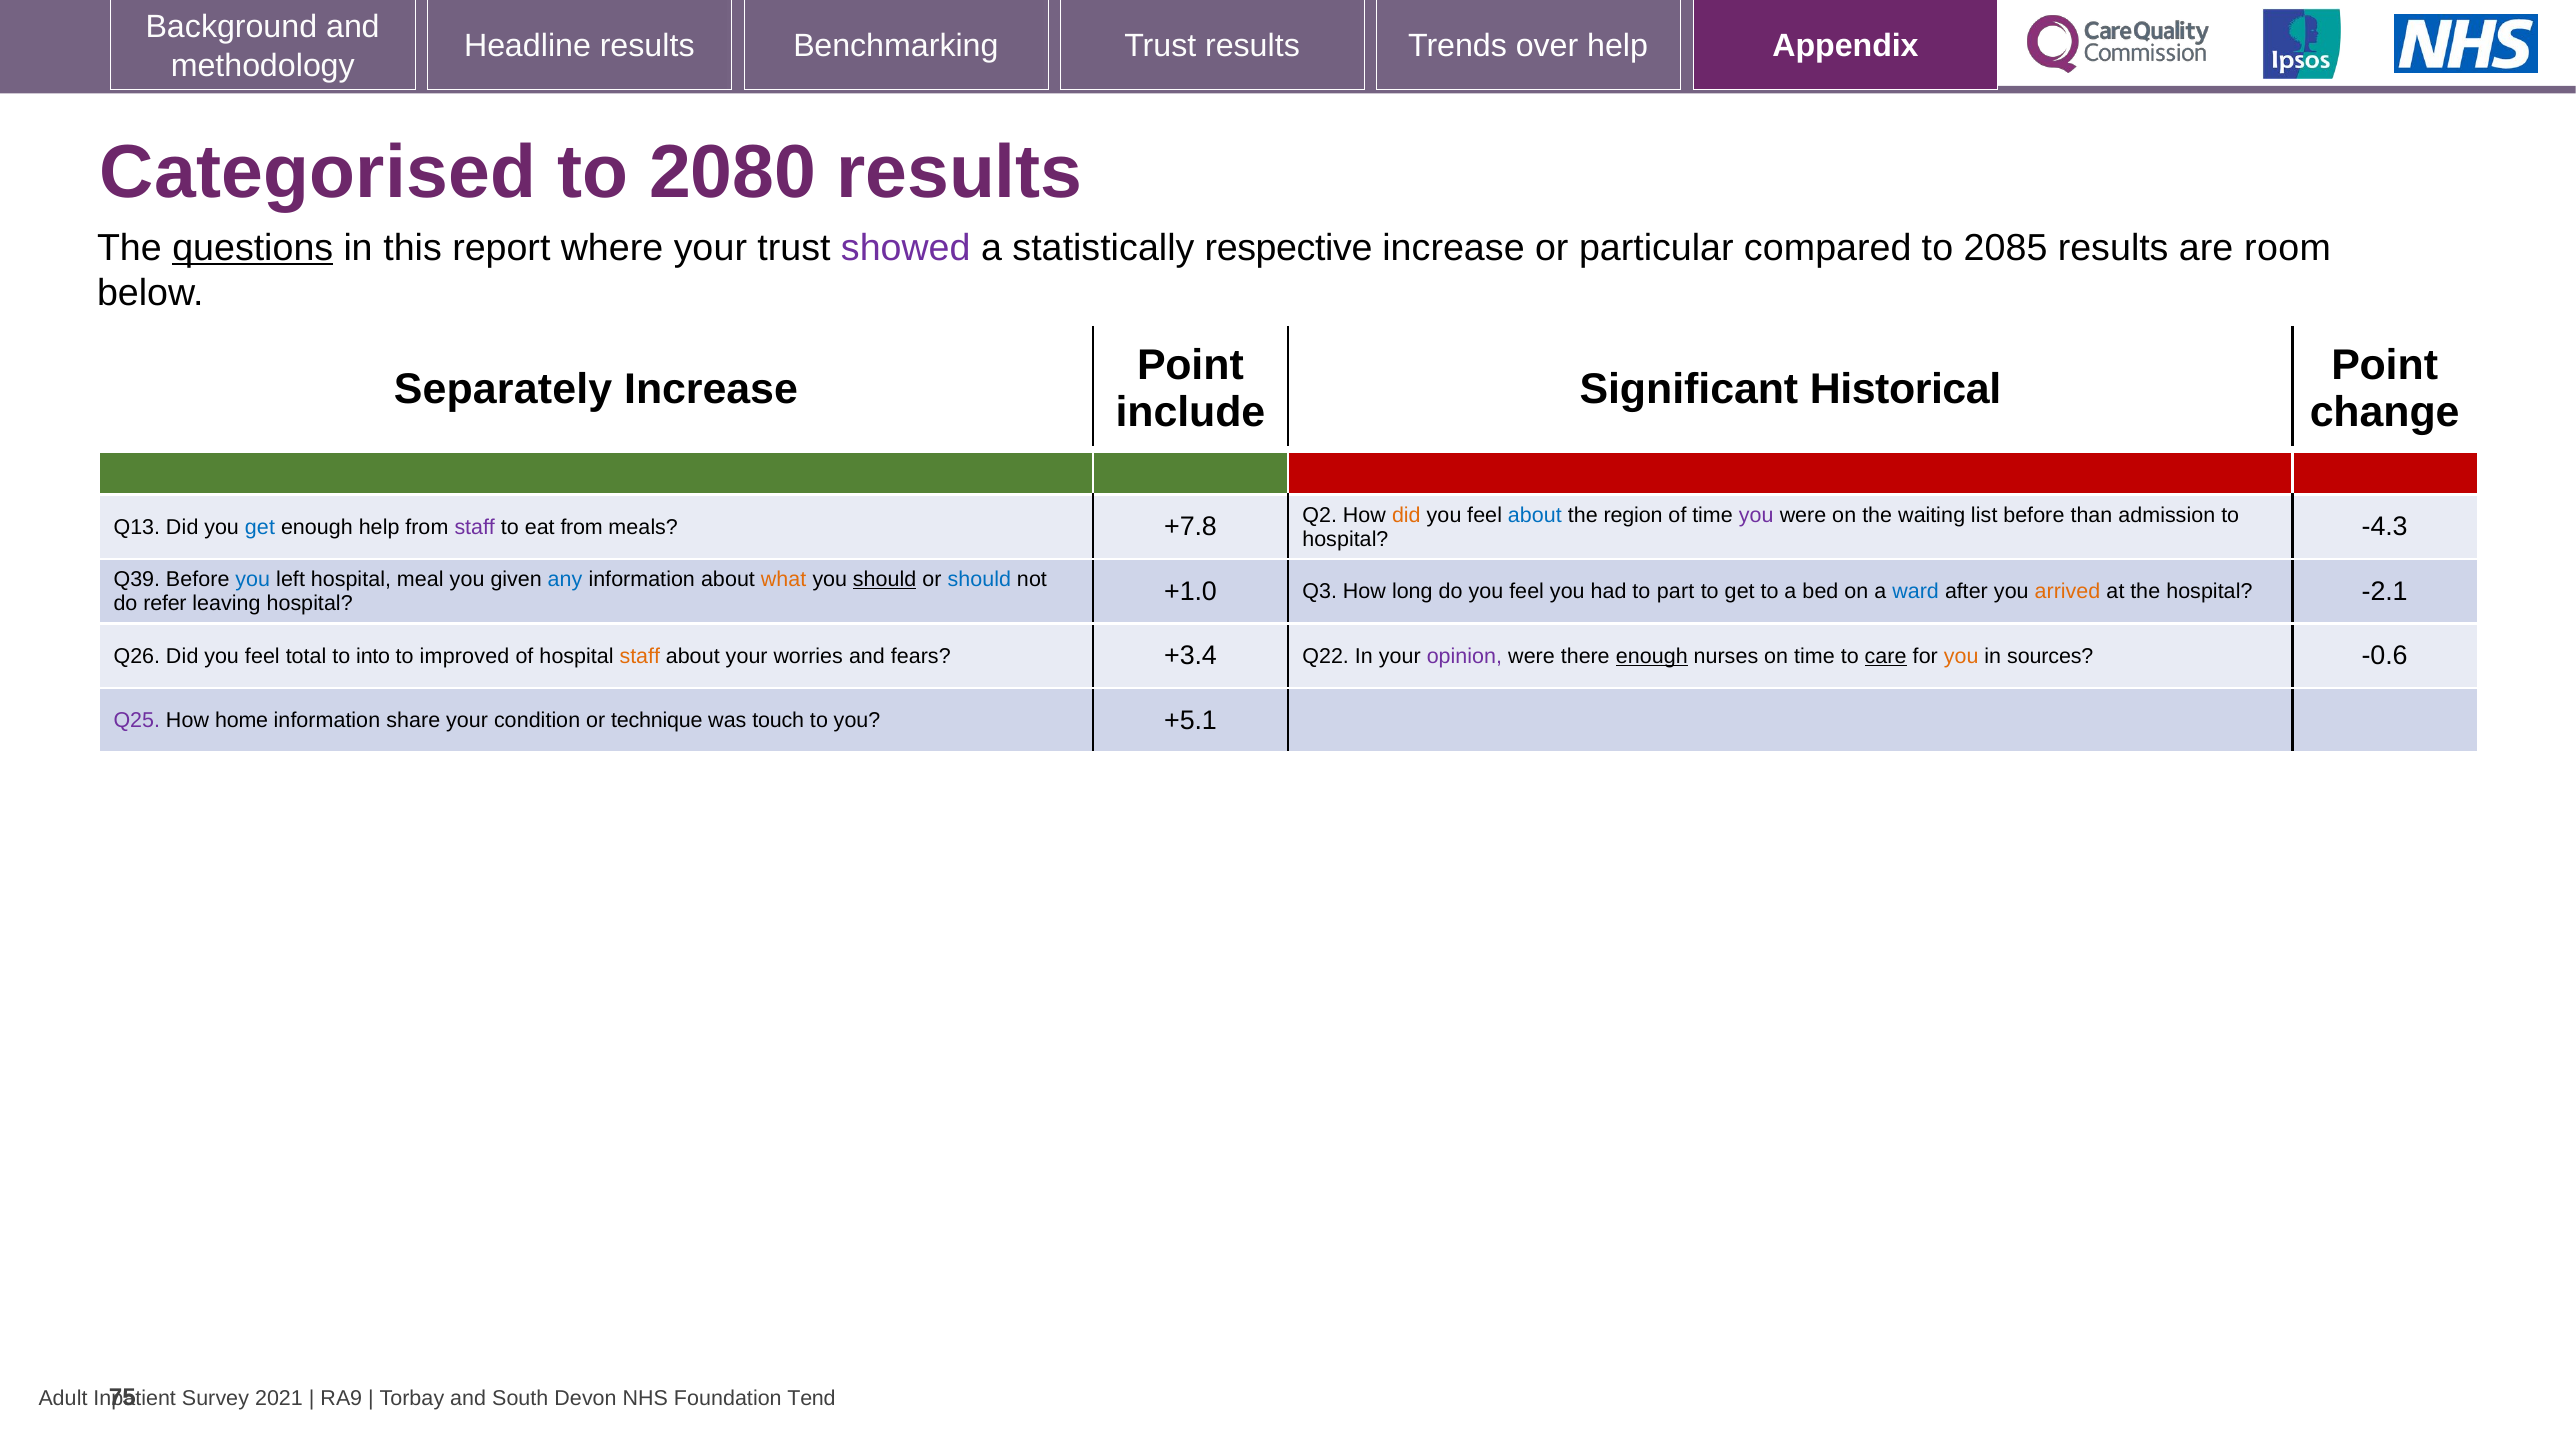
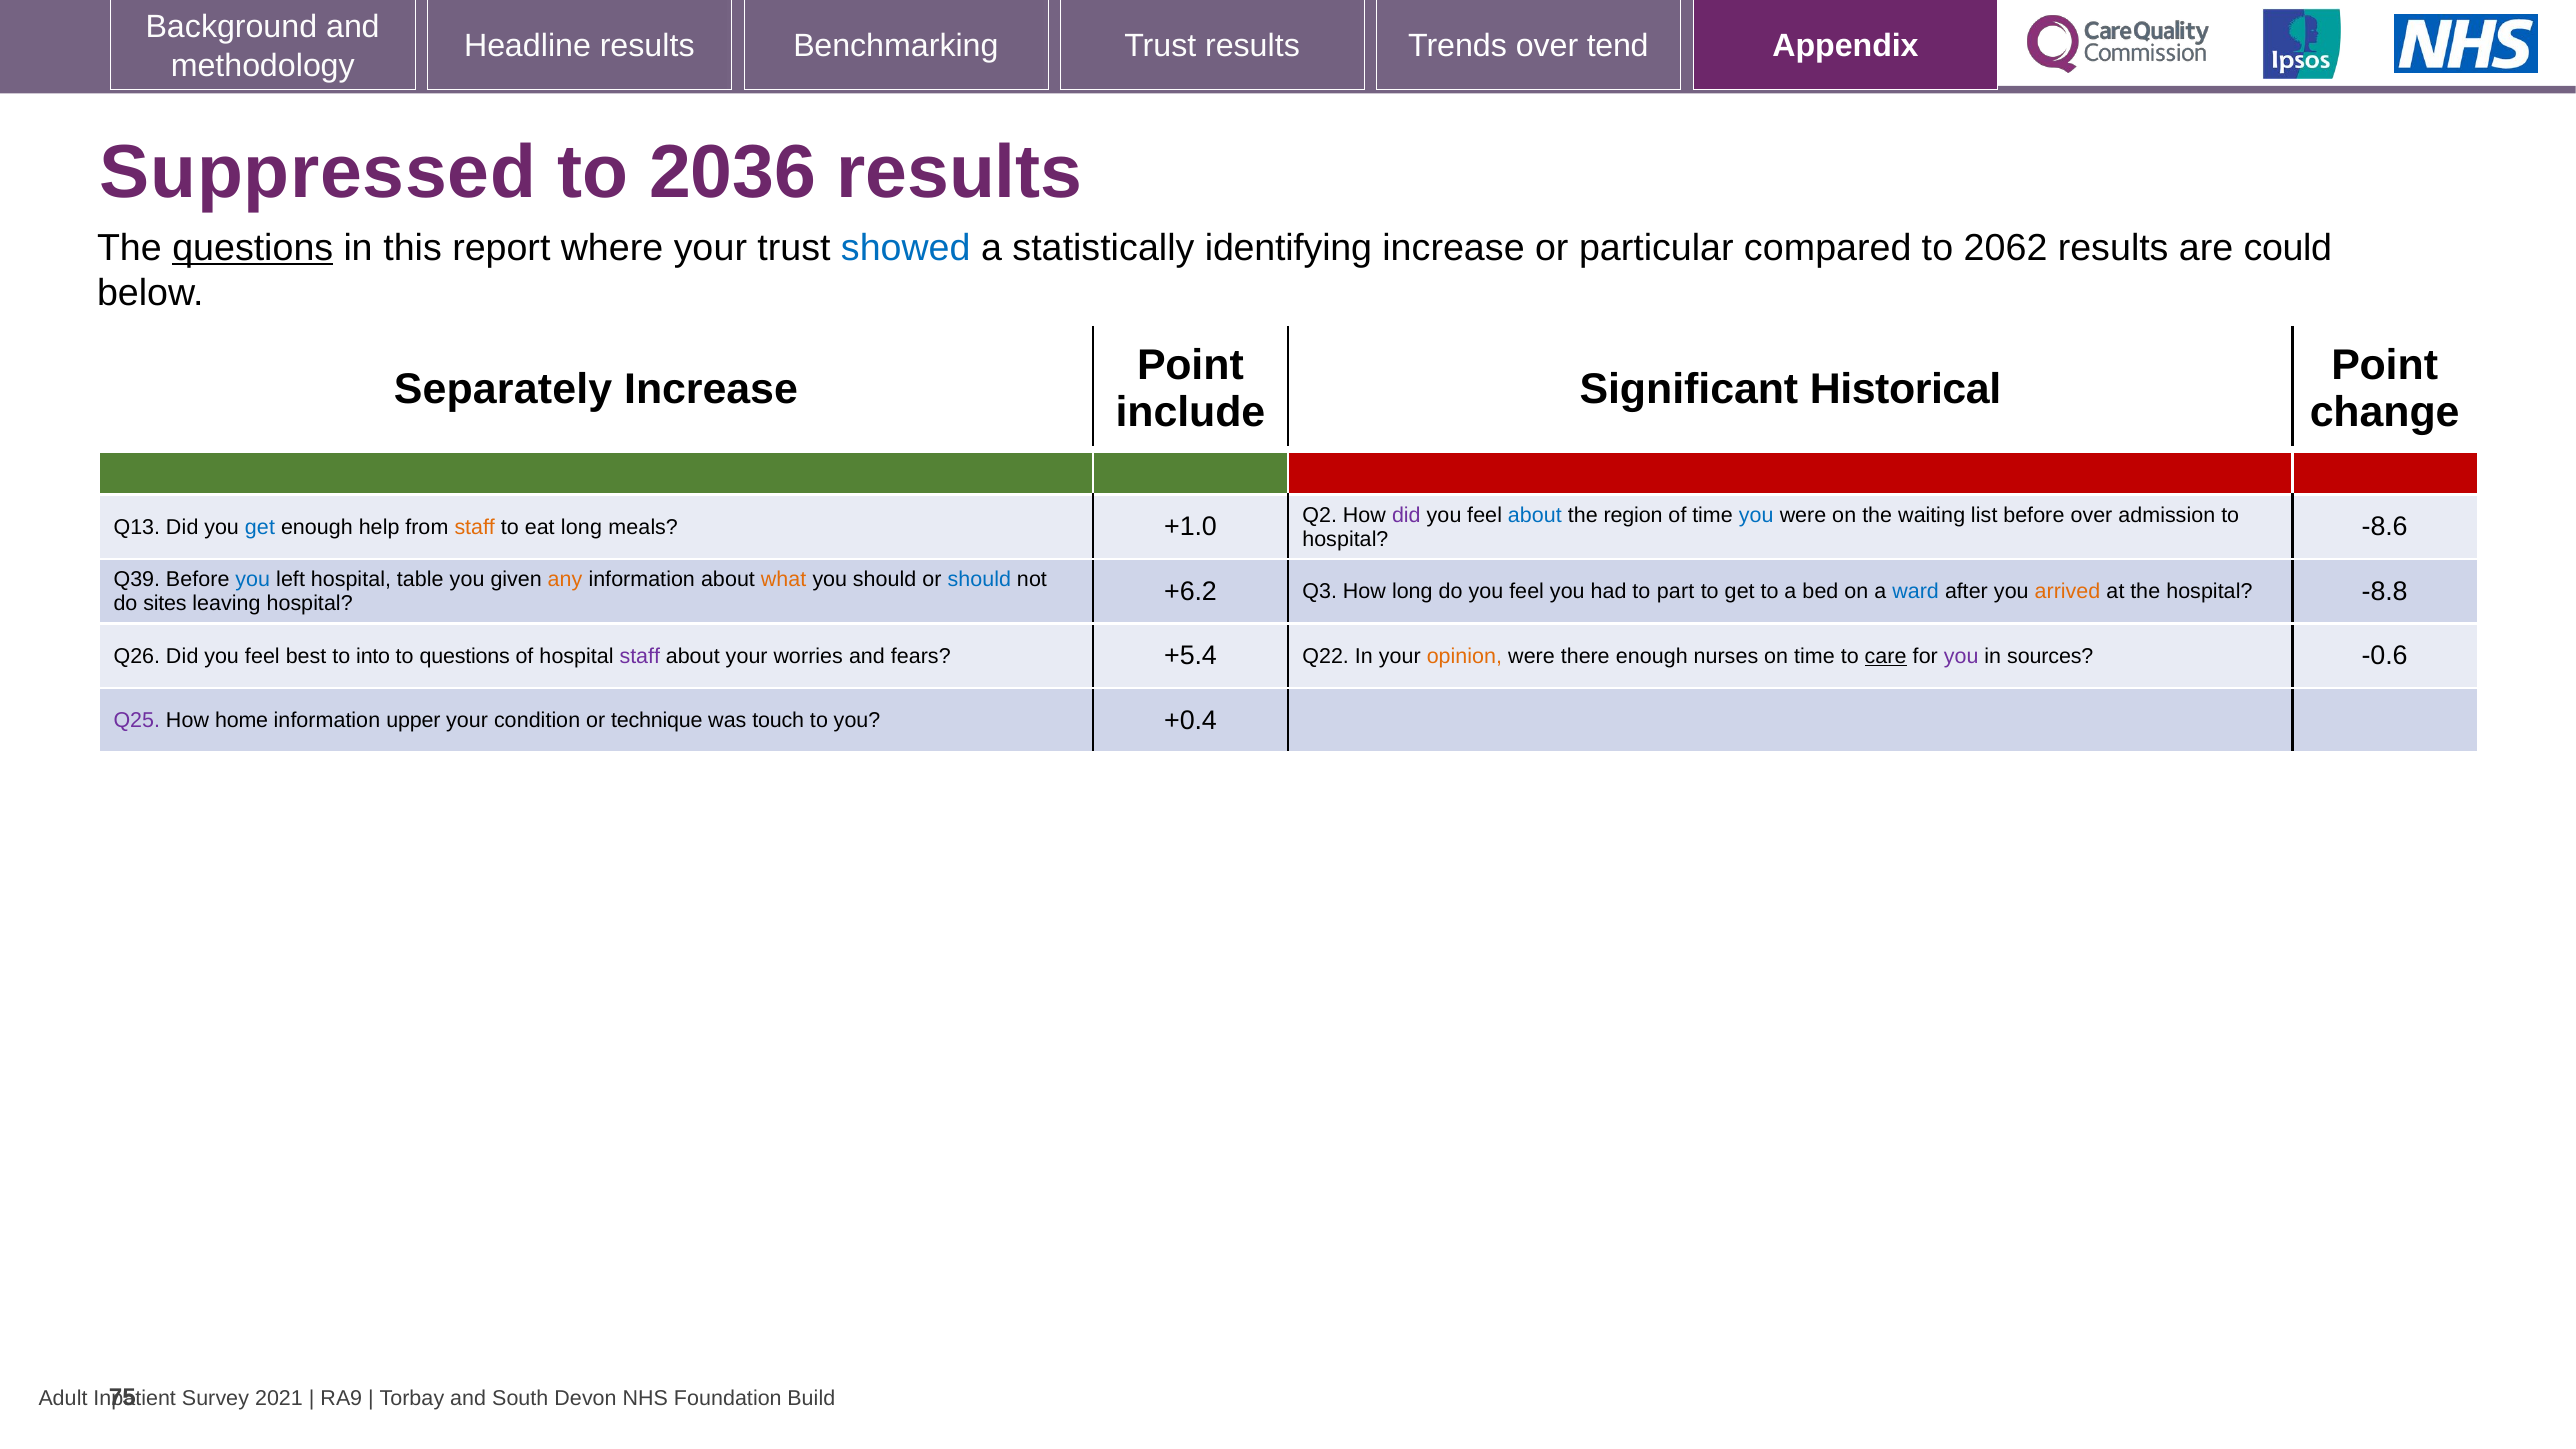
help at (1618, 46): help -> tend
Categorised: Categorised -> Suppressed
2080: 2080 -> 2036
showed colour: purple -> blue
respective: respective -> identifying
2085: 2085 -> 2062
room: room -> could
staff at (475, 527) colour: purple -> orange
eat from: from -> long
+7.8: +7.8 -> +1.0
did at (1406, 515) colour: orange -> purple
you at (1756, 515) colour: purple -> blue
before than: than -> over
-4.3: -4.3 -> -8.6
meal: meal -> table
any colour: blue -> orange
should at (885, 580) underline: present -> none
refer: refer -> sites
+1.0: +1.0 -> +6.2
-2.1: -2.1 -> -8.8
total: total -> best
to improved: improved -> questions
staff at (640, 656) colour: orange -> purple
+3.4: +3.4 -> +5.4
opinion colour: purple -> orange
enough at (1652, 656) underline: present -> none
you at (1961, 656) colour: orange -> purple
share: share -> upper
+5.1: +5.1 -> +0.4
Tend: Tend -> Build
